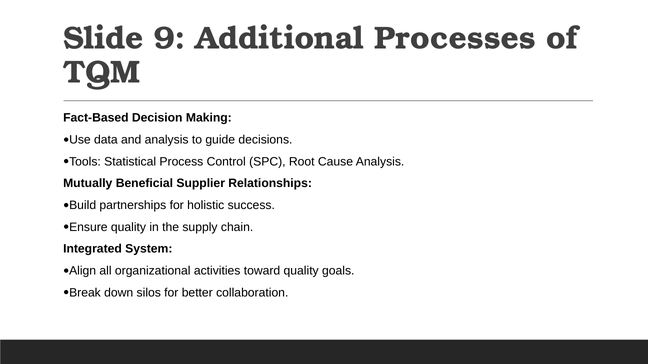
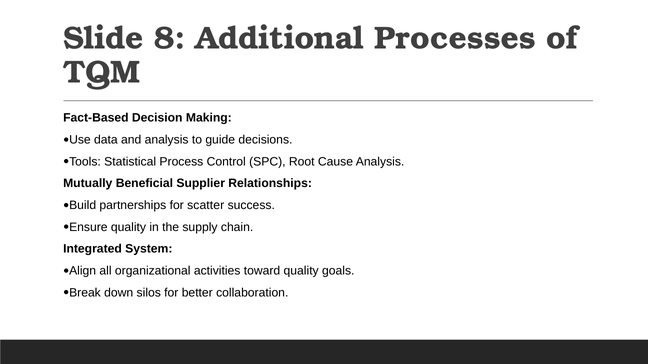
9: 9 -> 8
holistic: holistic -> scatter
